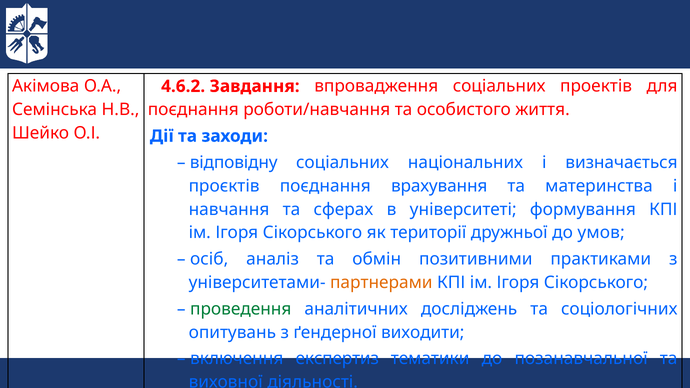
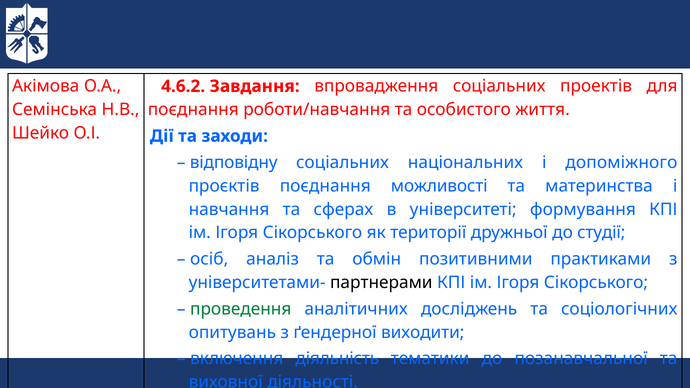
визначається: визначається -> допоміжного
врахування: врахування -> можливості
умов: умов -> студії
партнерами colour: orange -> black
експертиз: експертиз -> діяльність
